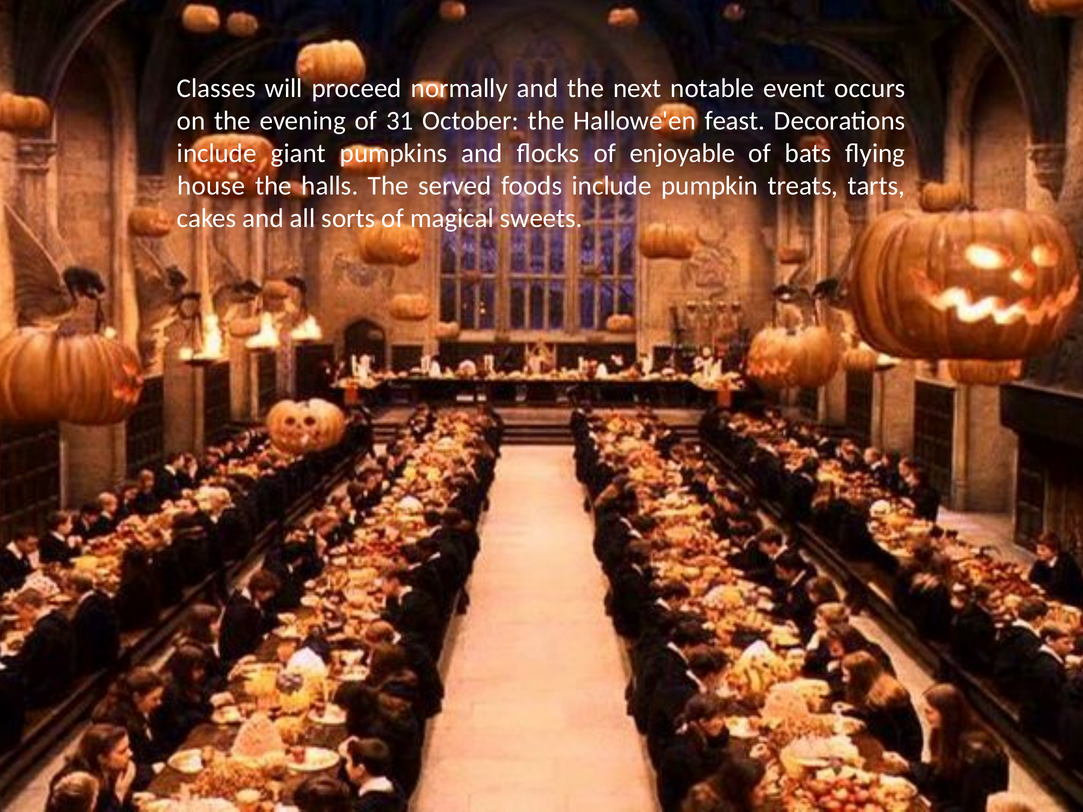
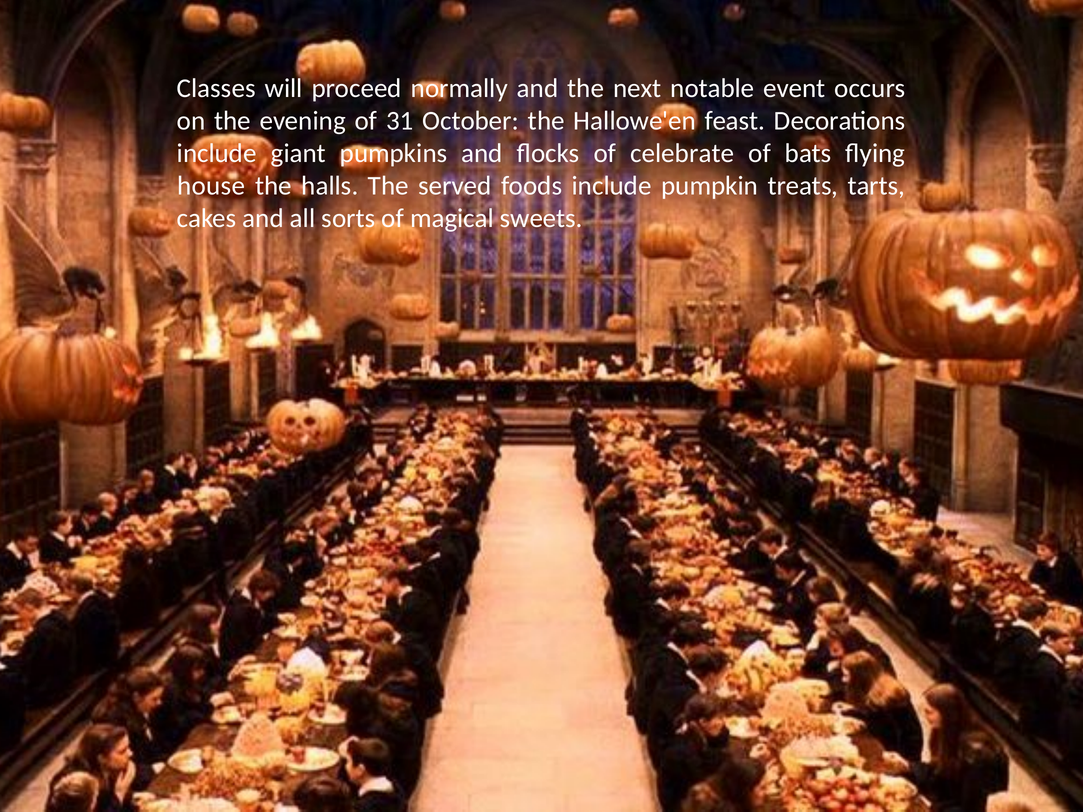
enjoyable: enjoyable -> celebrate
